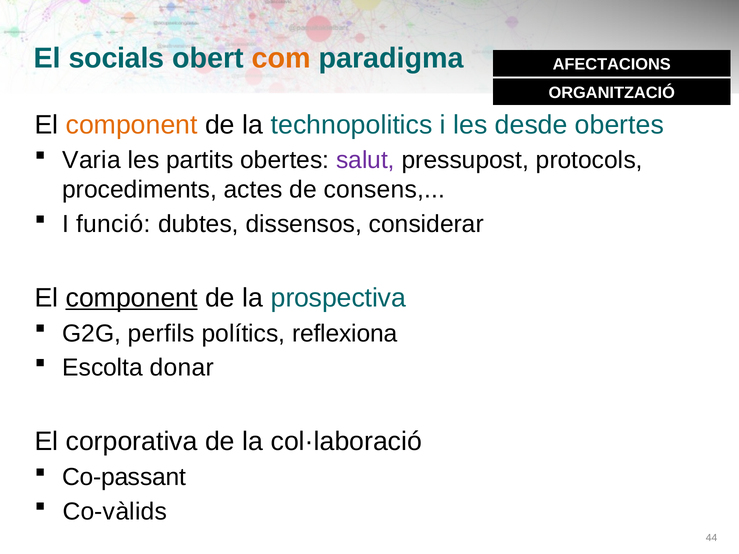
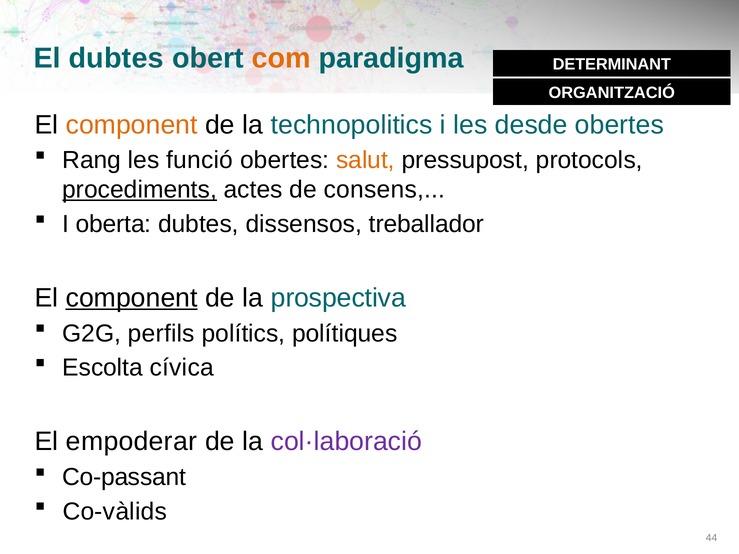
El socials: socials -> dubtes
AFECTACIONS: AFECTACIONS -> DETERMINANT
Varia: Varia -> Rang
partits: partits -> funció
salut colour: purple -> orange
procediments underline: none -> present
funció: funció -> oberta
considerar: considerar -> treballador
reflexiona: reflexiona -> polítiques
donar: donar -> cívica
corporativa: corporativa -> empoderar
col·laboració colour: black -> purple
